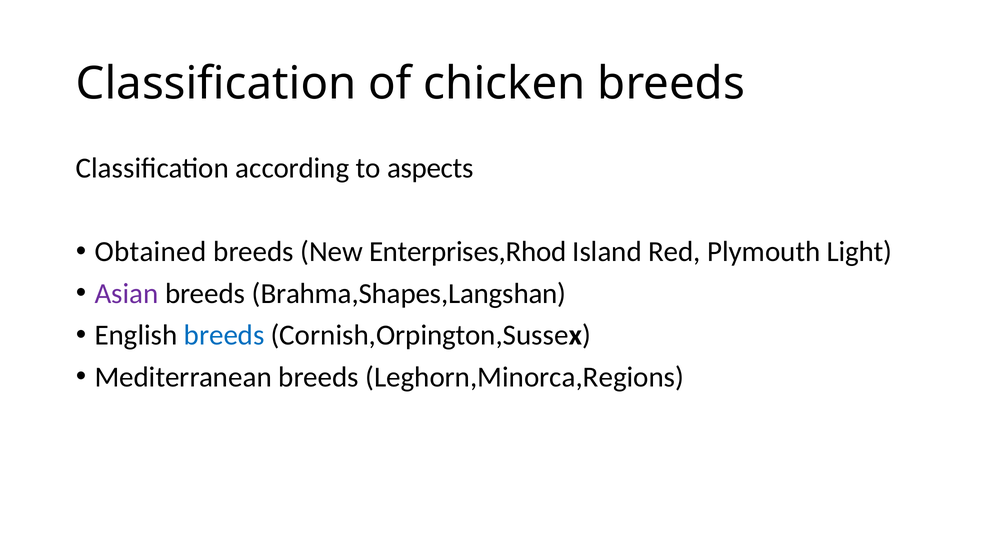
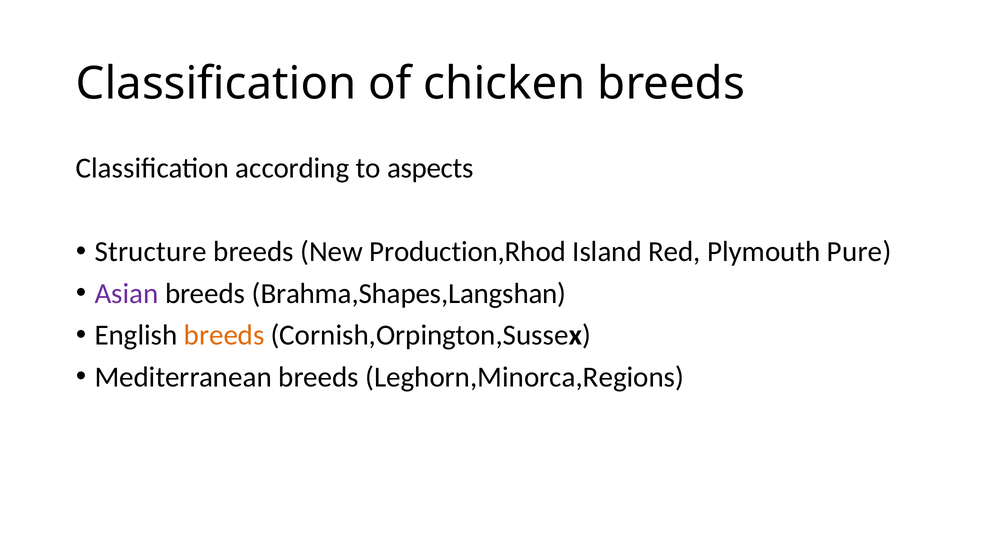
Obtained: Obtained -> Structure
Enterprises,Rhod: Enterprises,Rhod -> Production,Rhod
Light: Light -> Pure
breeds at (224, 335) colour: blue -> orange
